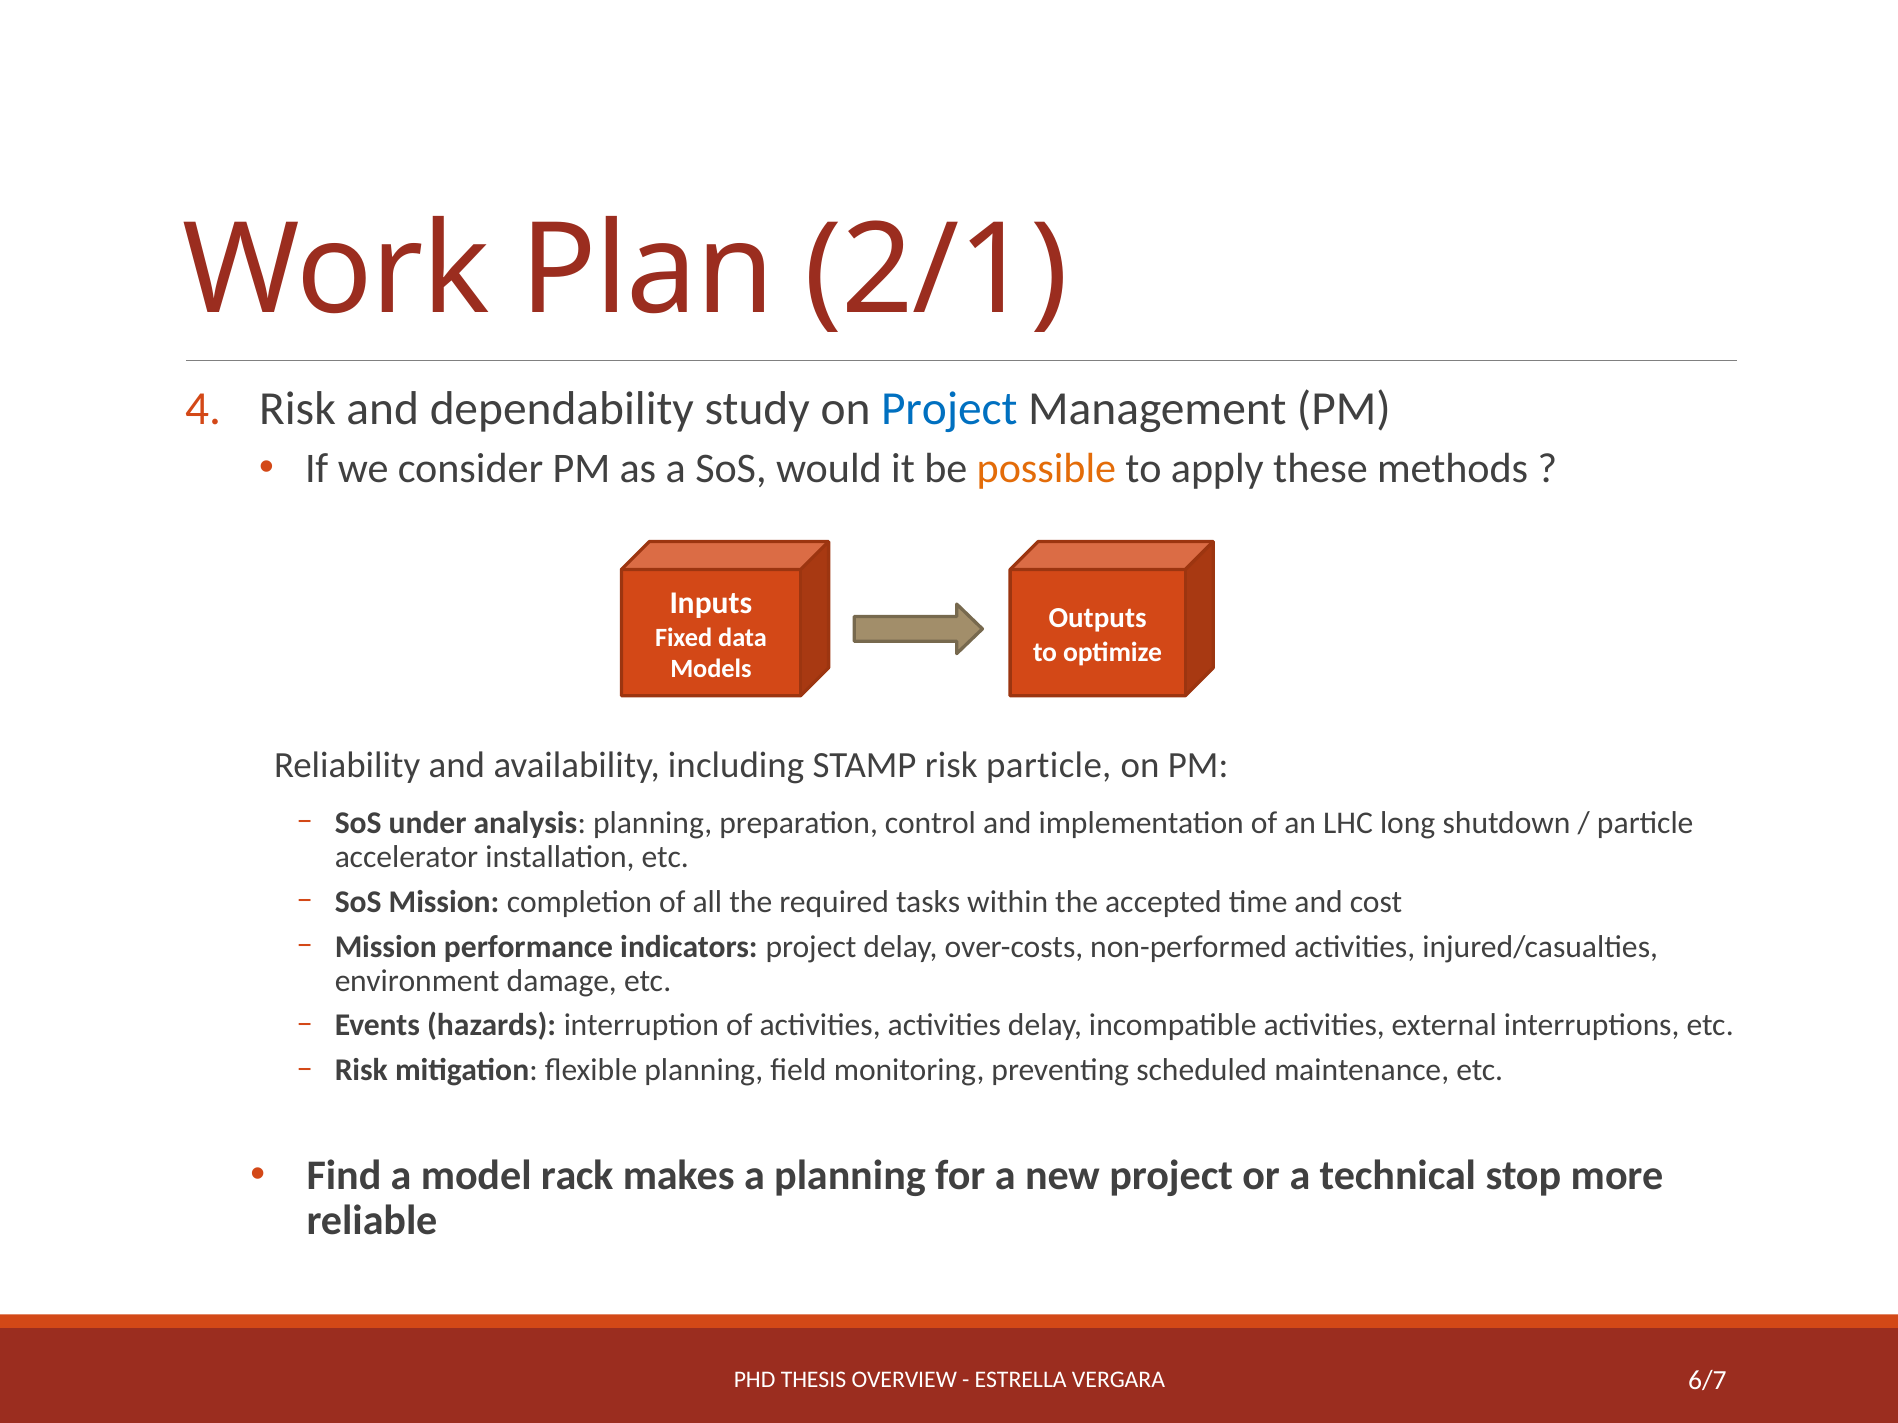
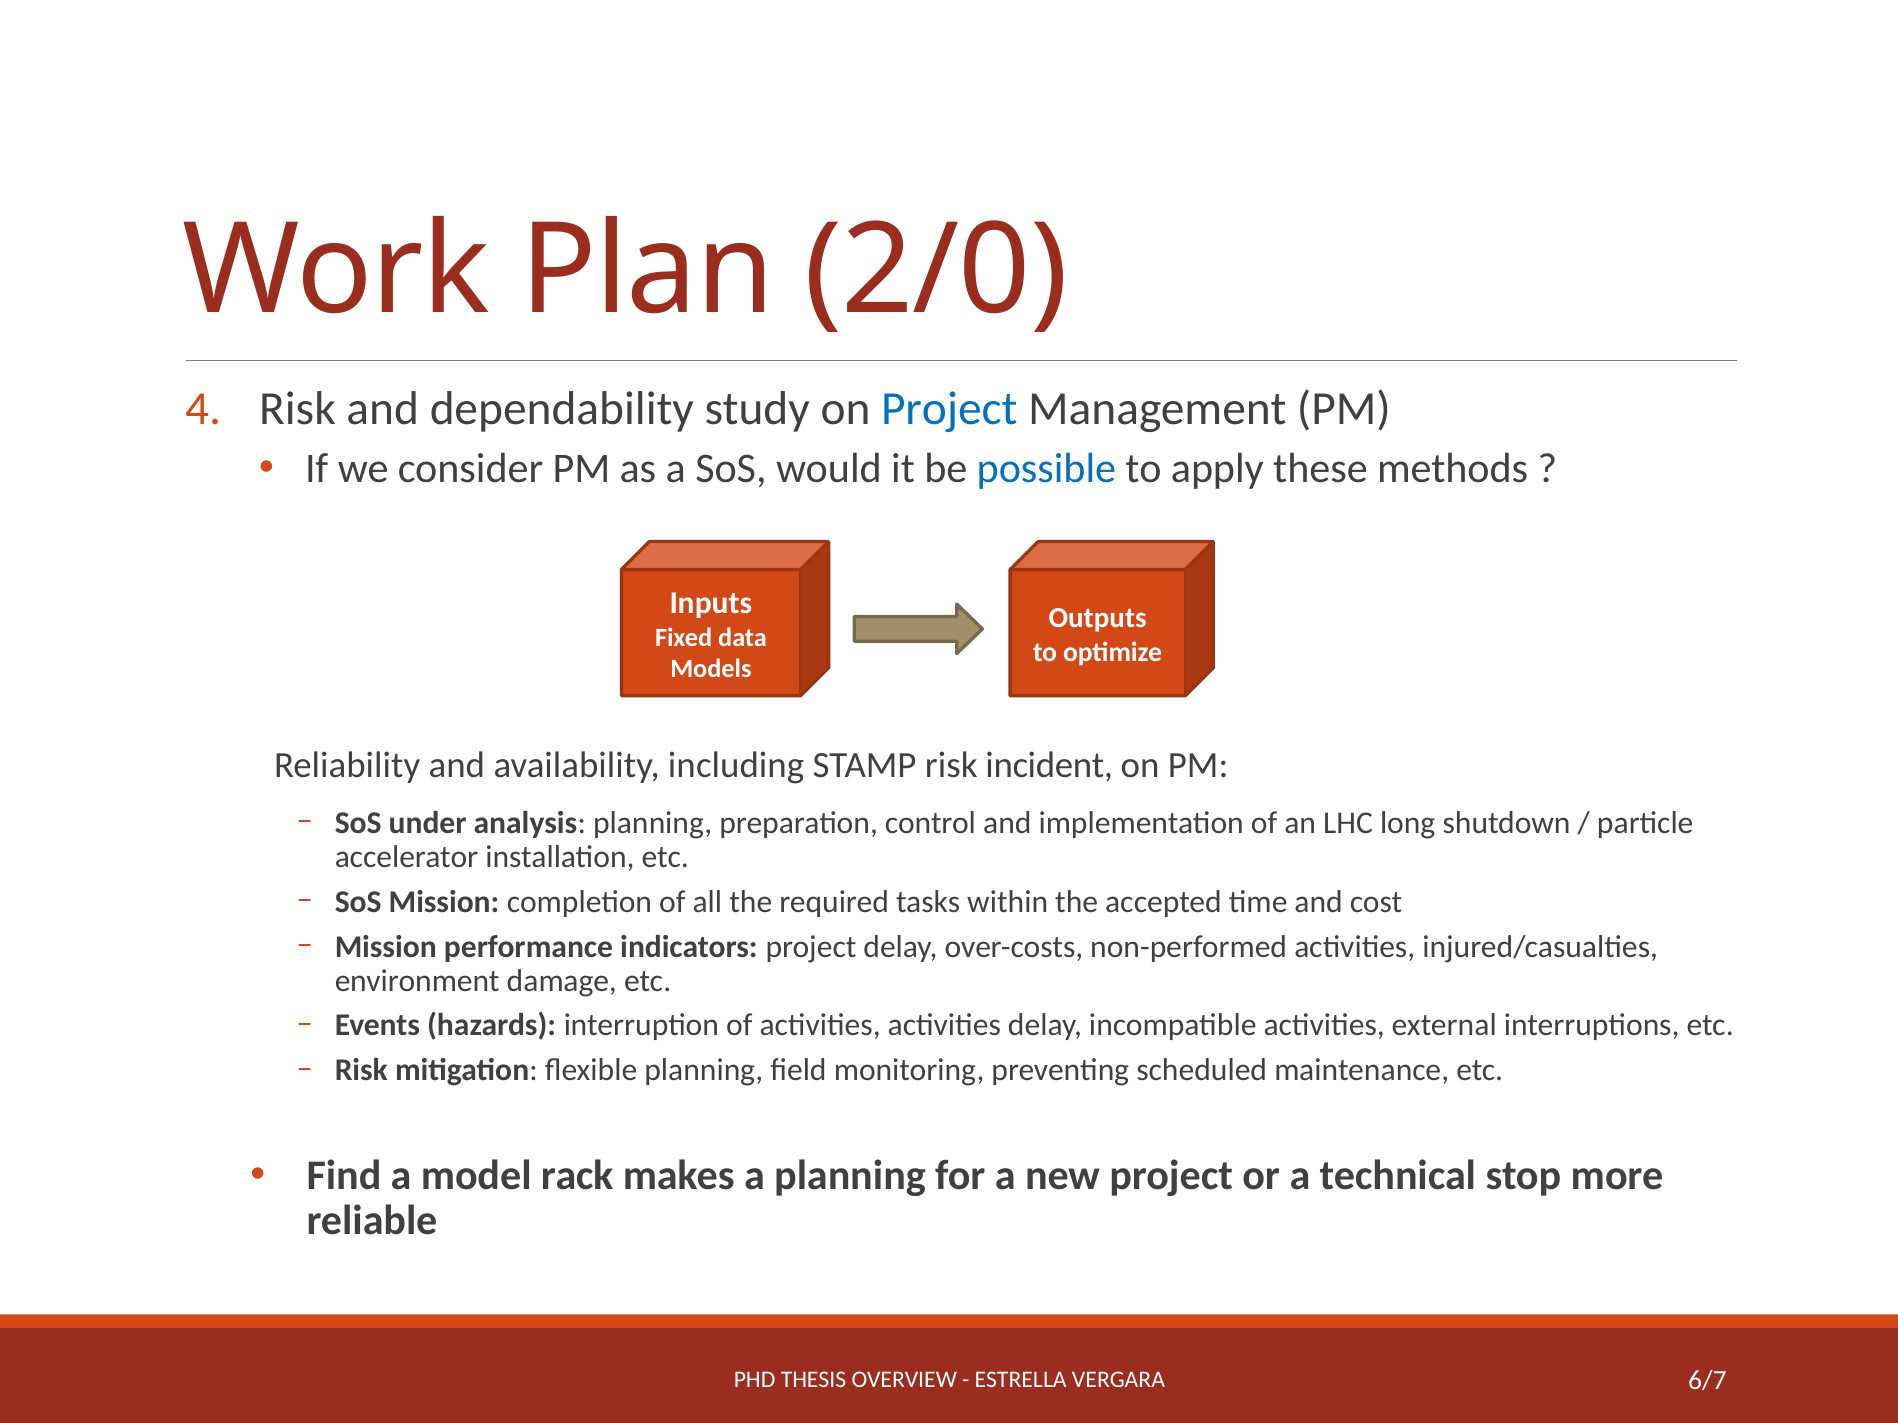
2/1: 2/1 -> 2/0
possible colour: orange -> blue
risk particle: particle -> incident
